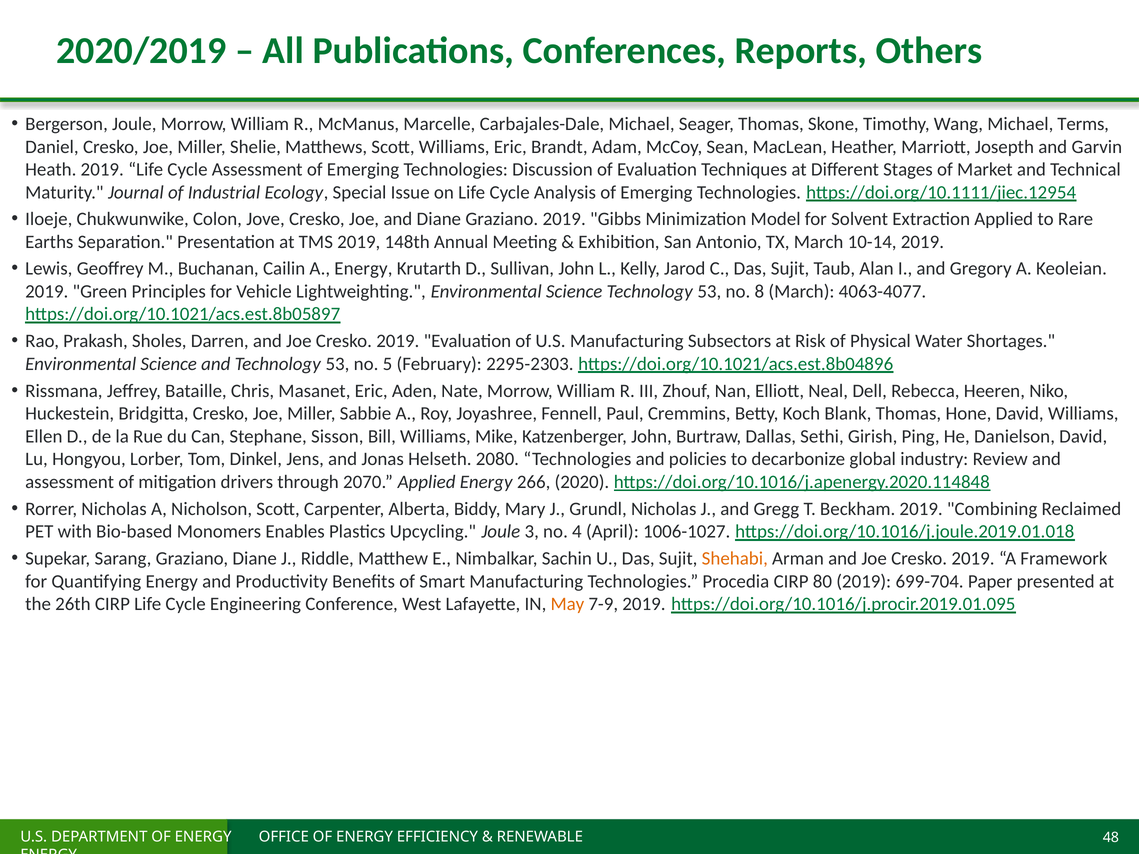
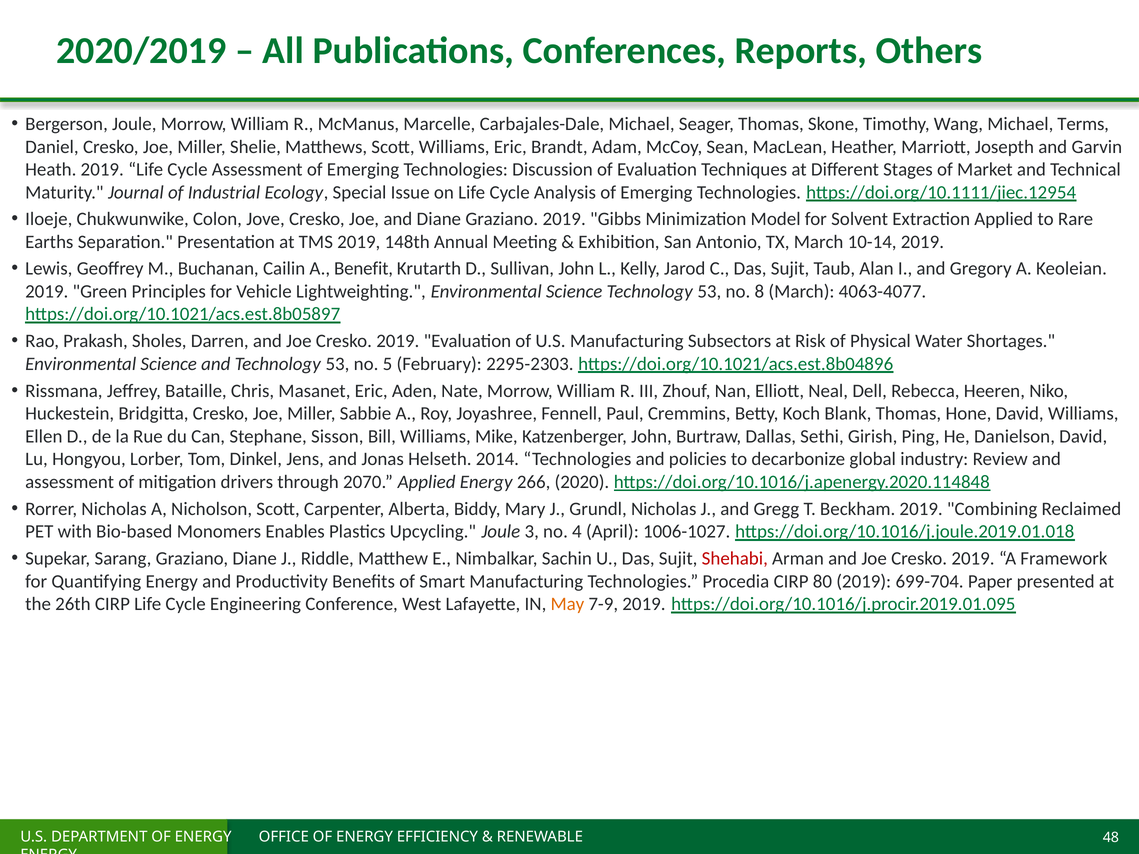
A Energy: Energy -> Benefit
2080: 2080 -> 2014
Shehabi colour: orange -> red
